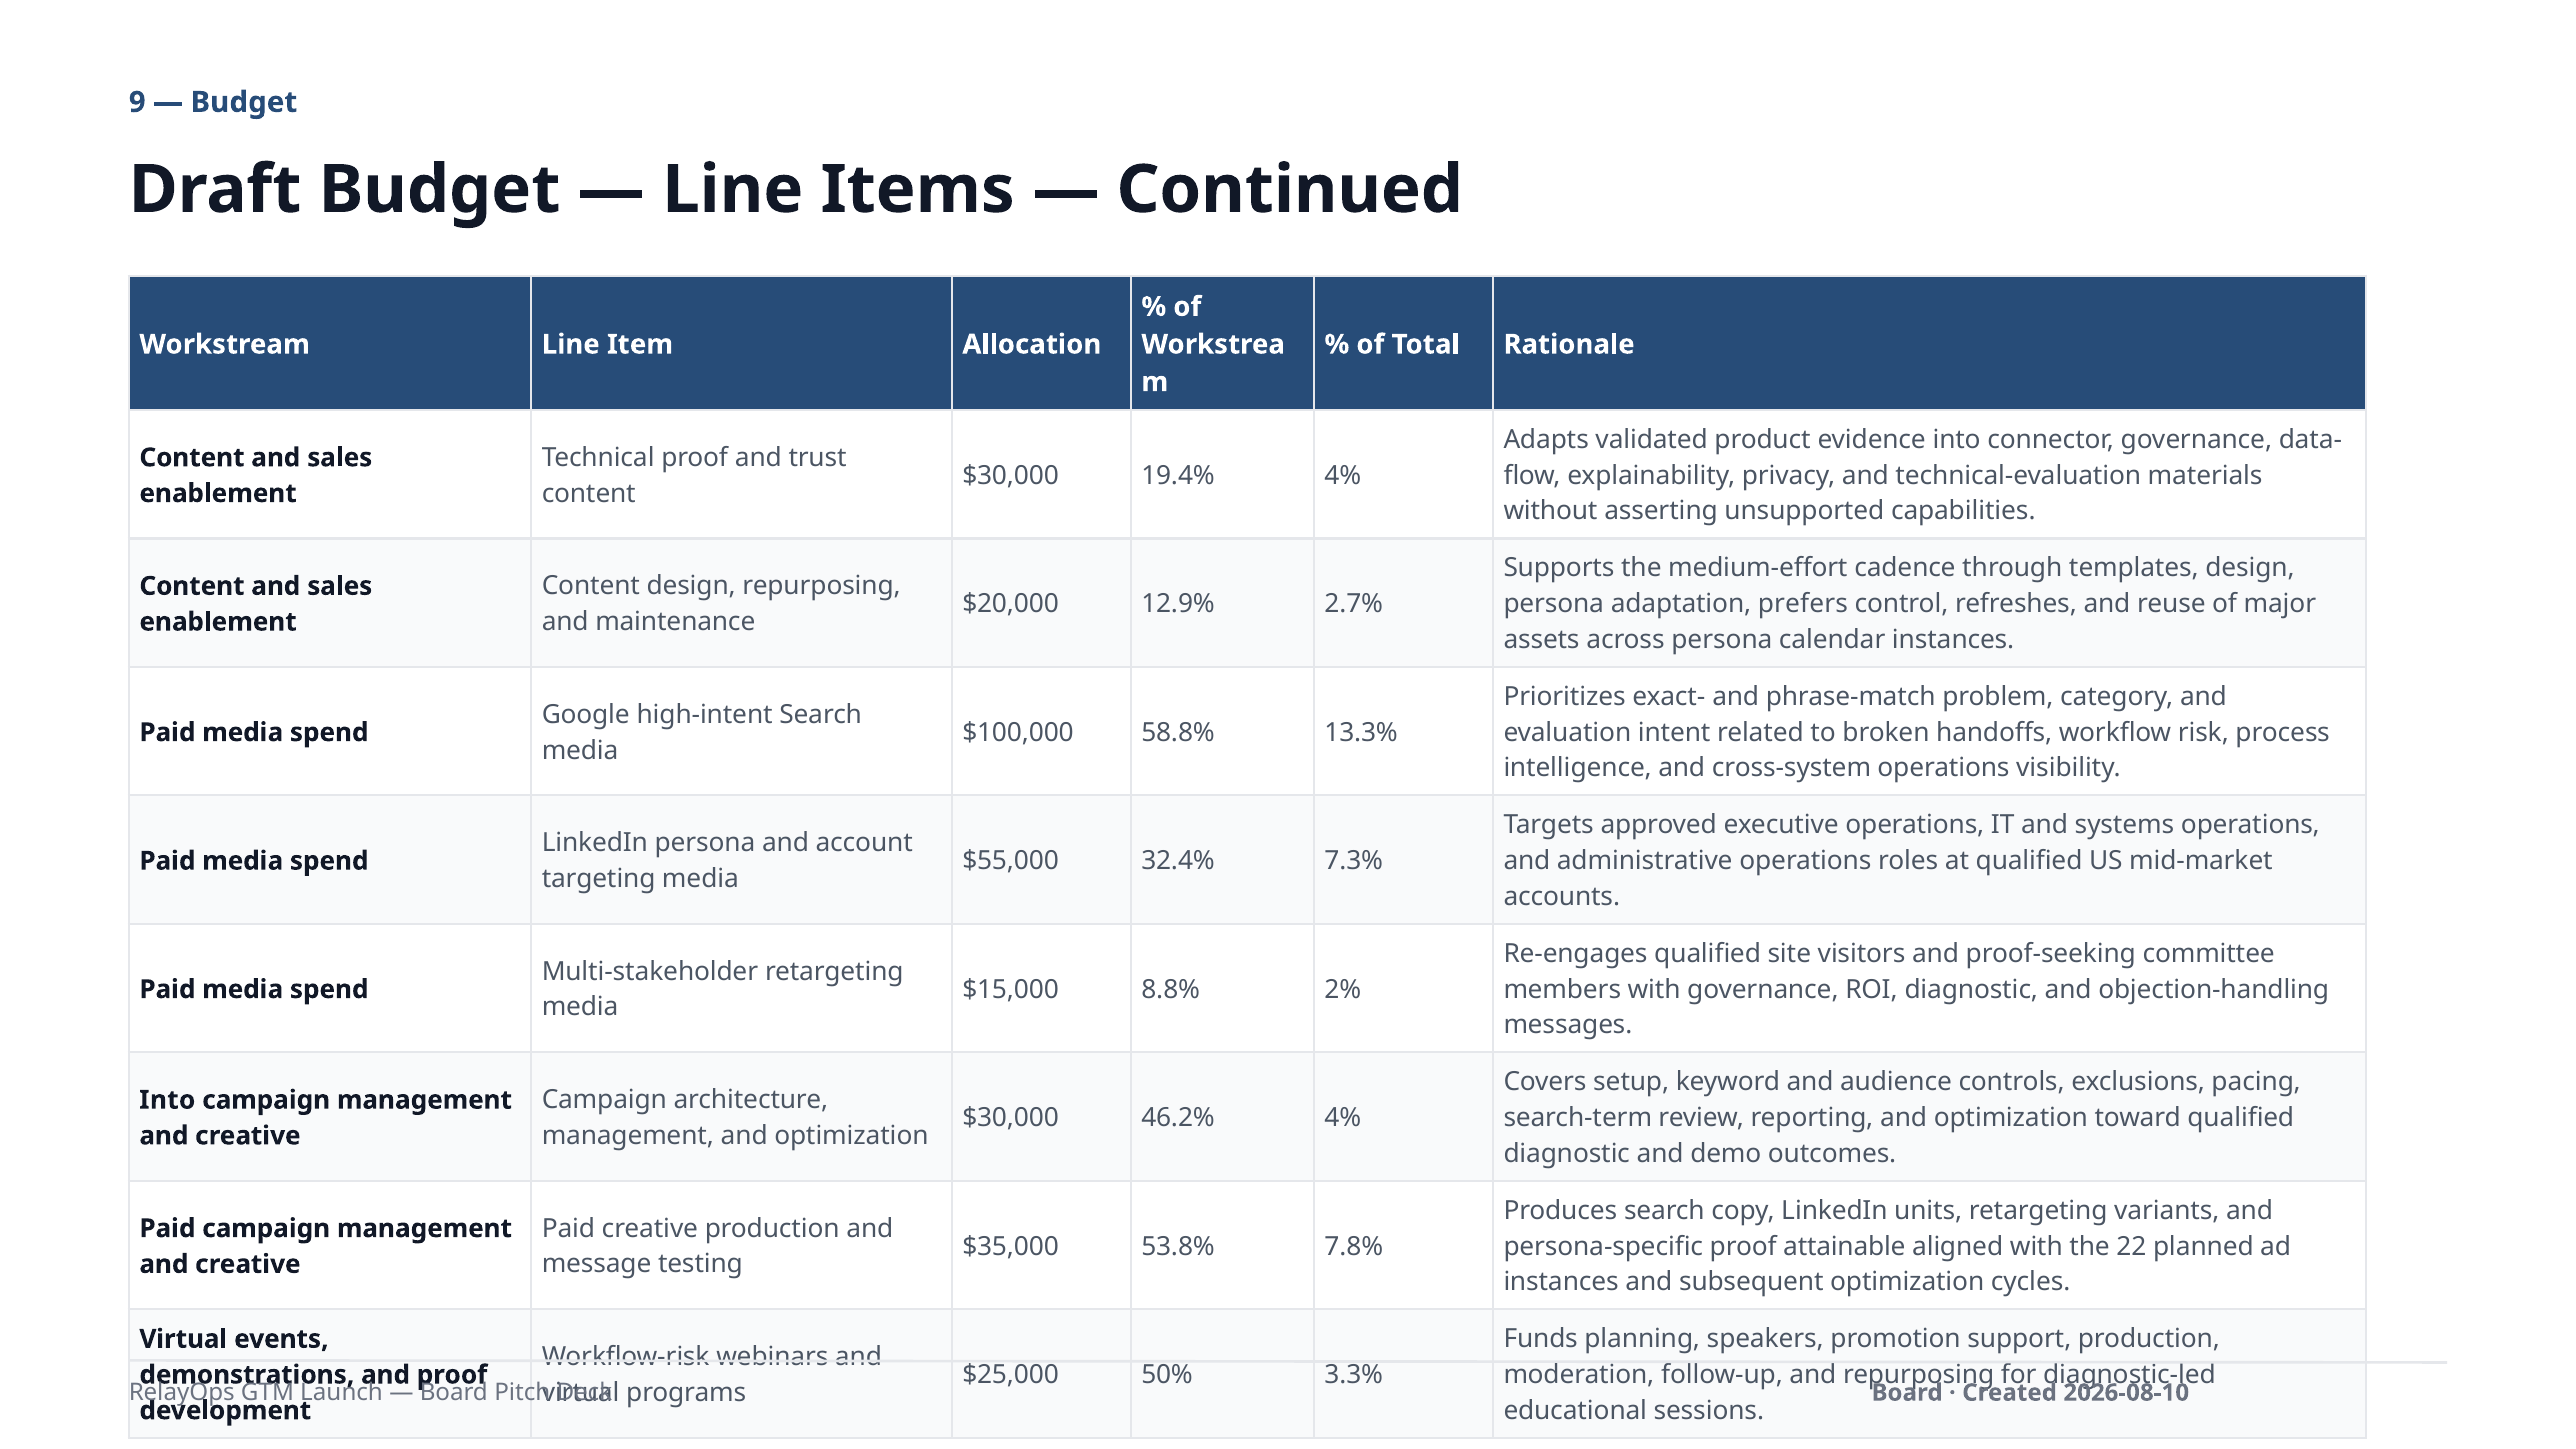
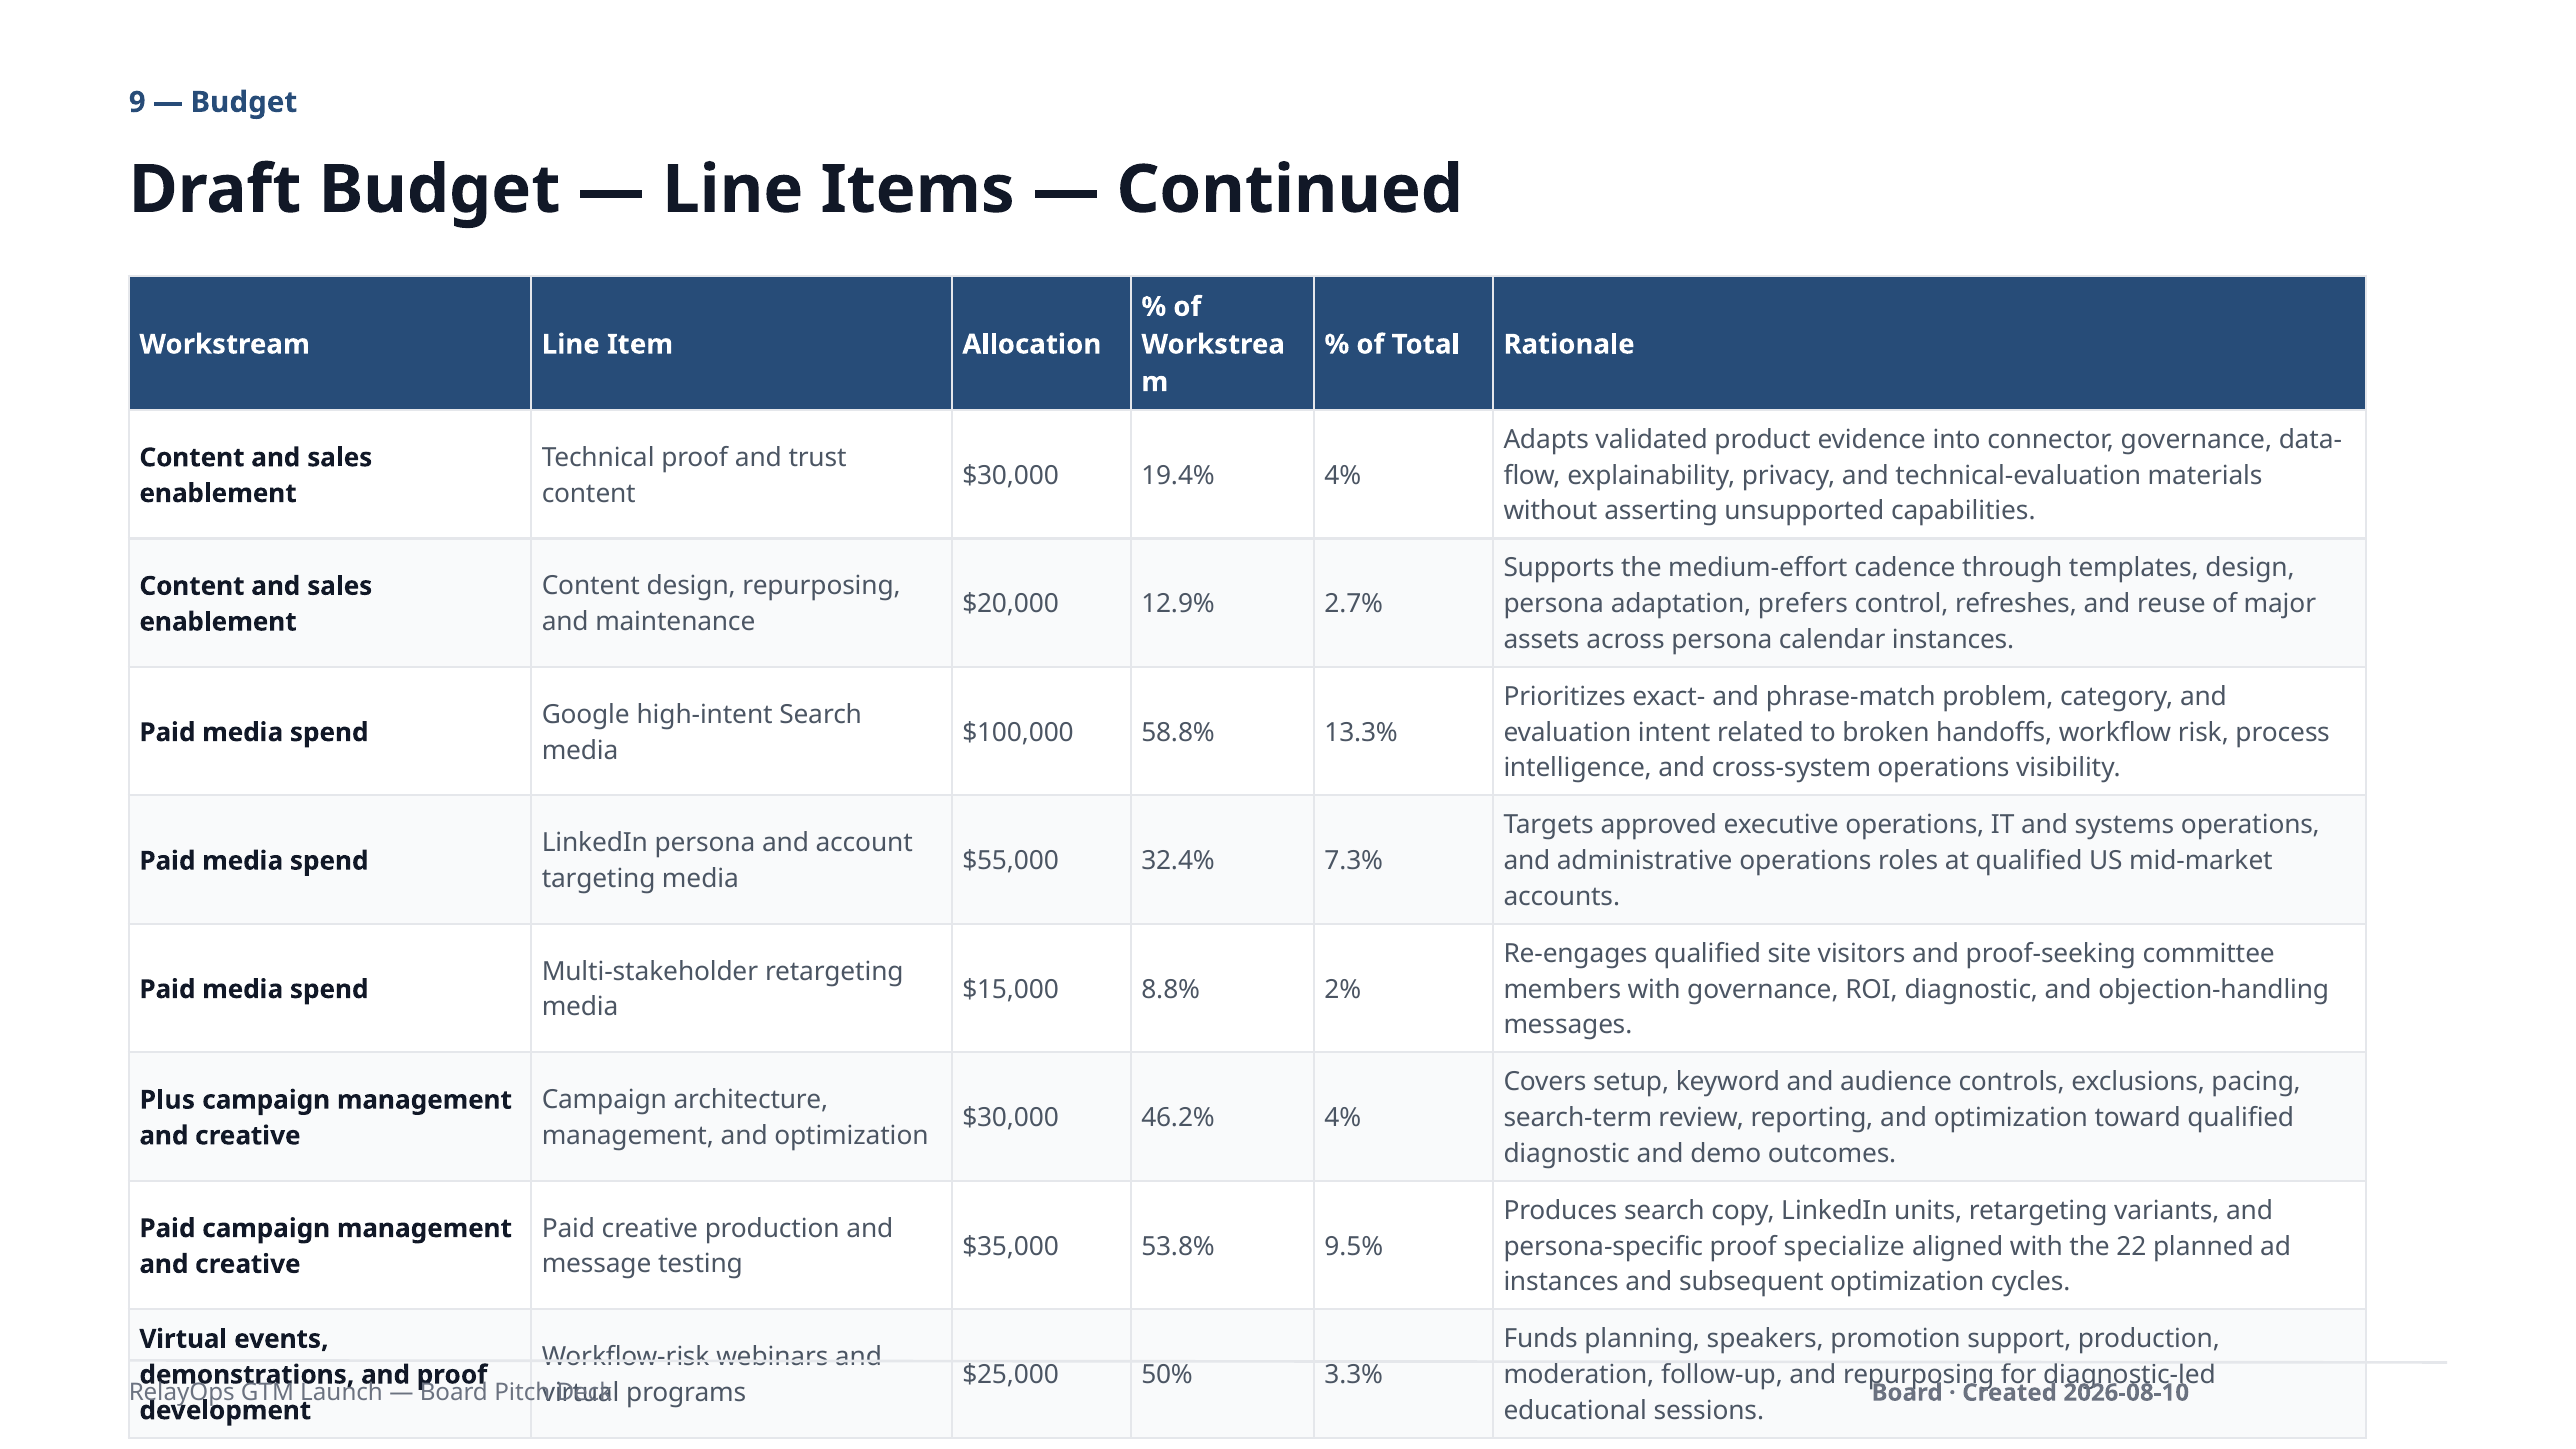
Into at (167, 1100): Into -> Plus
7.8%: 7.8% -> 9.5%
attainable: attainable -> specialize
